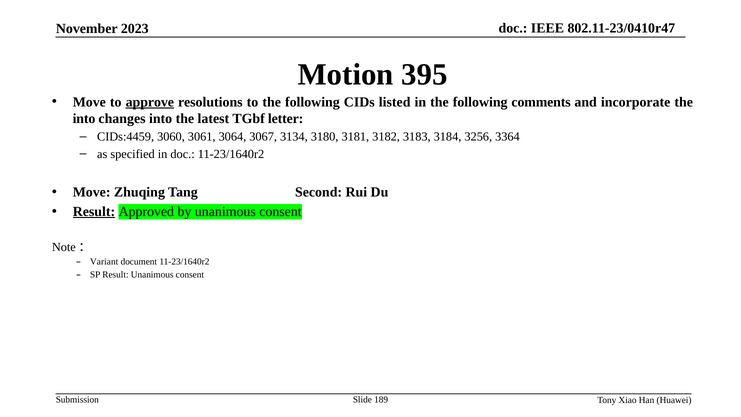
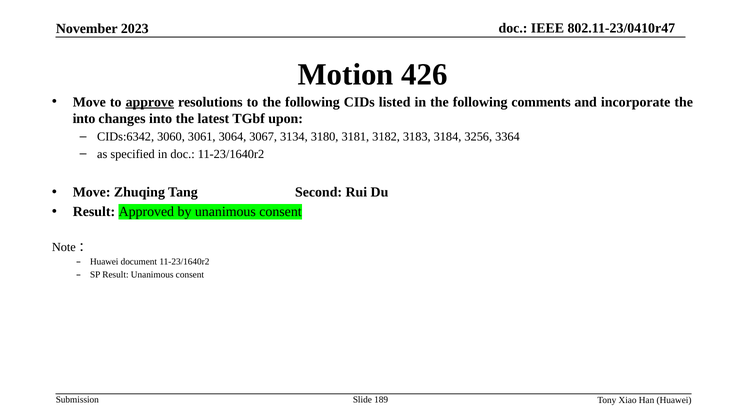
395: 395 -> 426
letter: letter -> upon
CIDs:4459: CIDs:4459 -> CIDs:6342
Result at (94, 212) underline: present -> none
Variant at (104, 262): Variant -> Huawei
